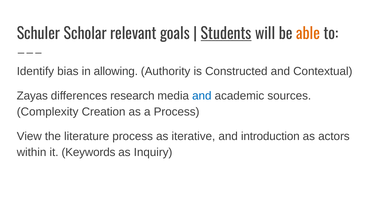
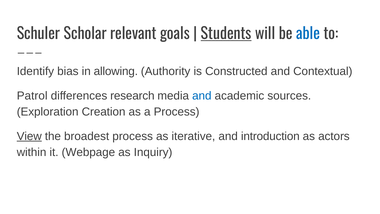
able colour: orange -> blue
Zayas: Zayas -> Patrol
Complexity: Complexity -> Exploration
View underline: none -> present
literature: literature -> broadest
Keywords: Keywords -> Webpage
